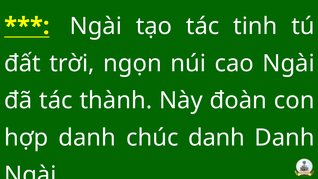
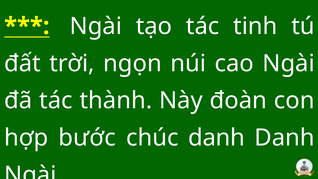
hợp danh: danh -> bước
